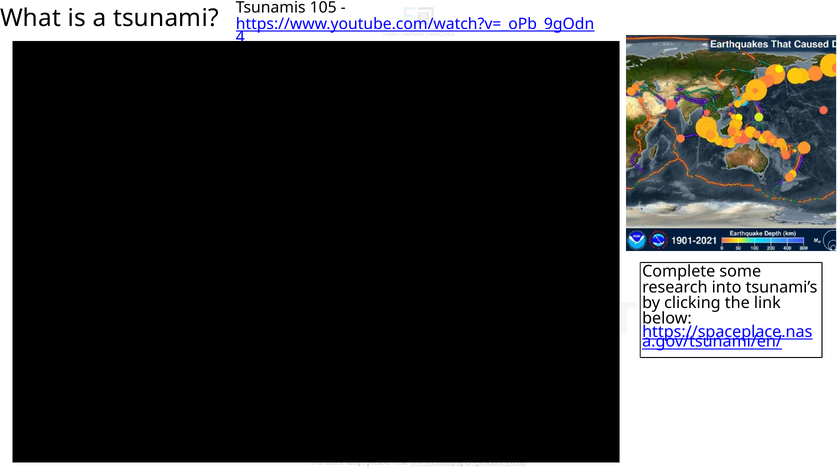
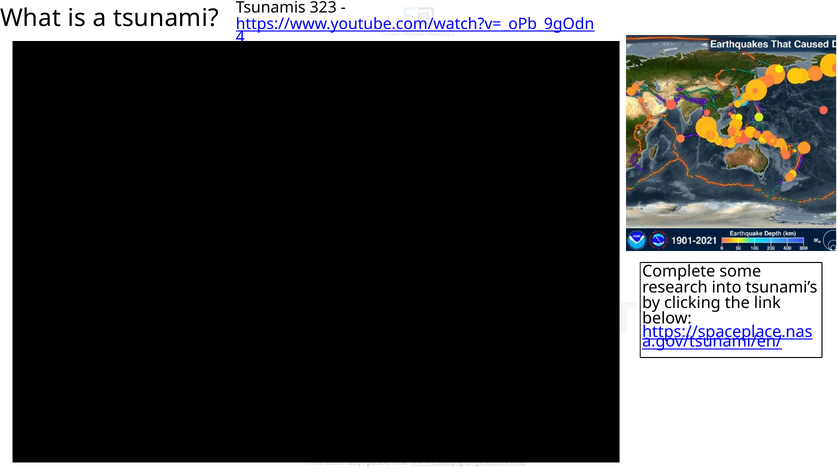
105: 105 -> 323
